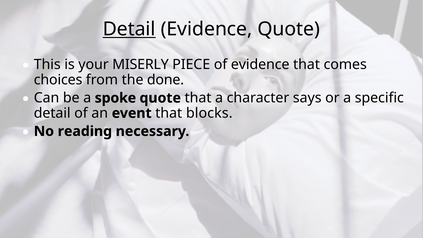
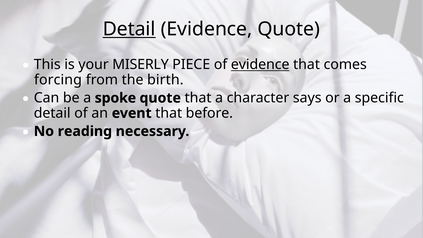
evidence at (260, 65) underline: none -> present
choices: choices -> forcing
done: done -> birth
blocks: blocks -> before
